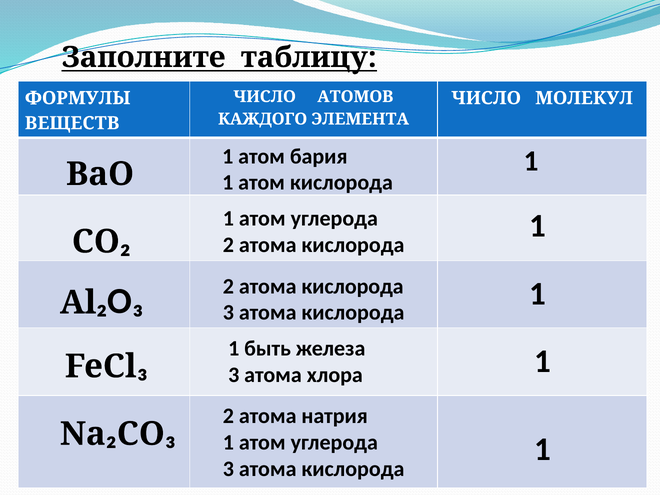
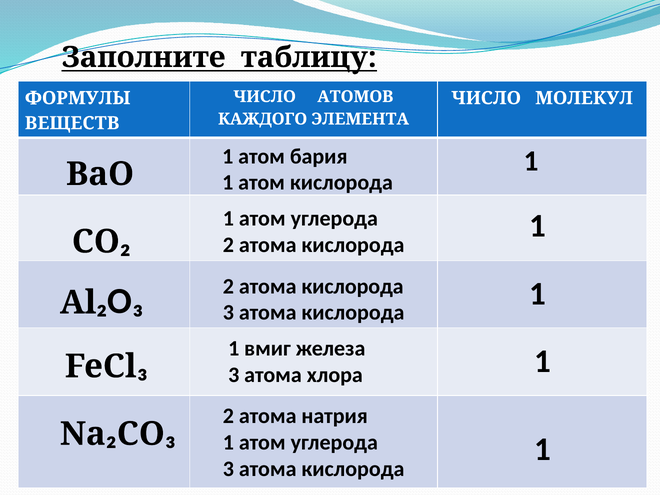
быть: быть -> вмиг
